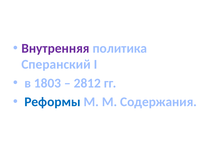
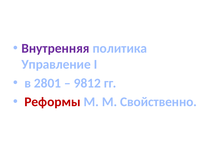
Сперанский: Сперанский -> Управление
1803: 1803 -> 2801
2812: 2812 -> 9812
Реформы colour: blue -> red
Содержания: Содержания -> Свойственно
